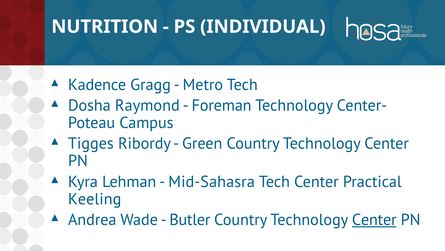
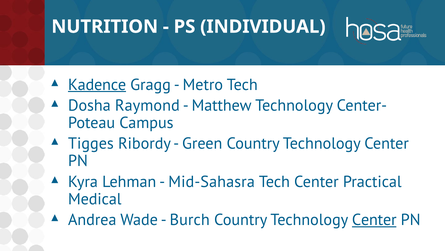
Kadence underline: none -> present
Foreman: Foreman -> Matthew
Keeling: Keeling -> Medical
Butler: Butler -> Burch
